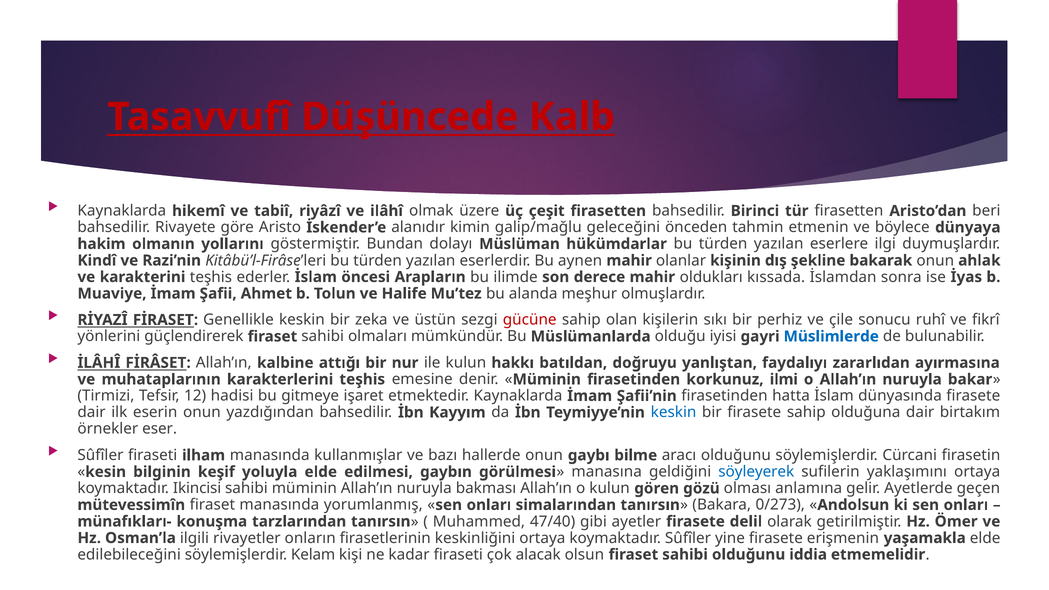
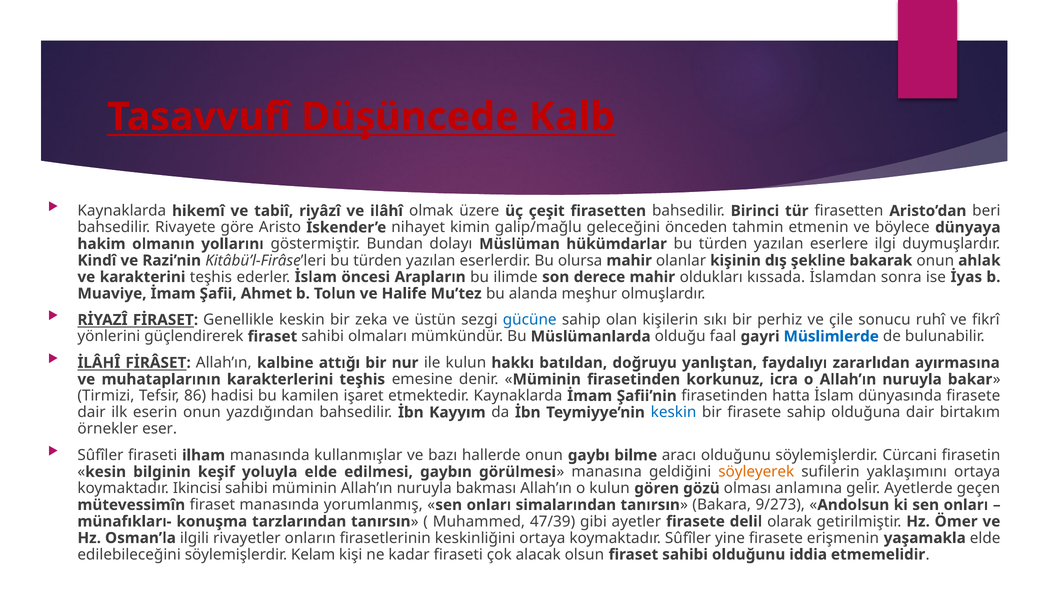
alanıdır: alanıdır -> nihayet
aynen: aynen -> olursa
gücüne colour: red -> blue
iyisi: iyisi -> faal
ilmi: ilmi -> icra
12: 12 -> 86
gitmeye: gitmeye -> kamilen
söyleyerek colour: blue -> orange
0/273: 0/273 -> 9/273
47/40: 47/40 -> 47/39
